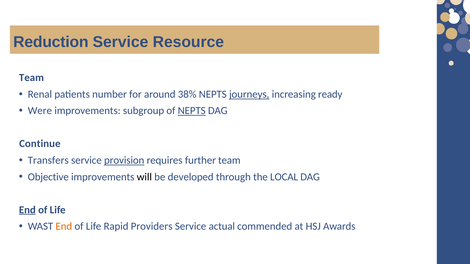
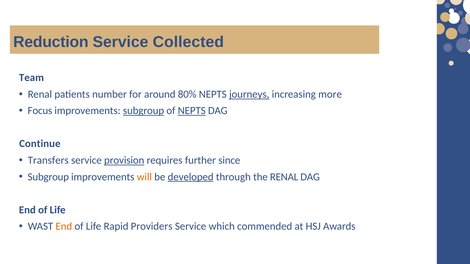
Resource: Resource -> Collected
38%: 38% -> 80%
ready: ready -> more
Were: Were -> Focus
subgroup at (144, 111) underline: none -> present
further team: team -> since
Objective at (48, 177): Objective -> Subgroup
will colour: black -> orange
developed underline: none -> present
the LOCAL: LOCAL -> RENAL
End at (27, 210) underline: present -> none
actual: actual -> which
